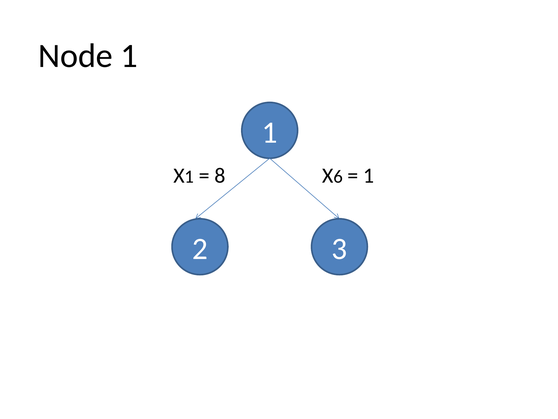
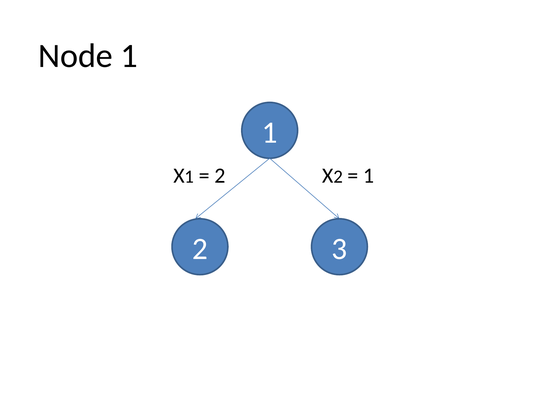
8 at (220, 175): 8 -> 2
6 at (338, 176): 6 -> 2
